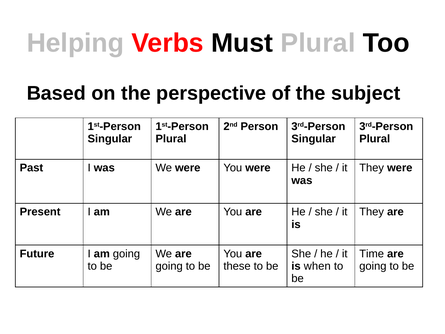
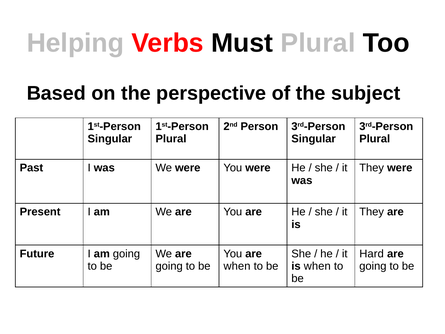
Time: Time -> Hard
these at (237, 266): these -> when
